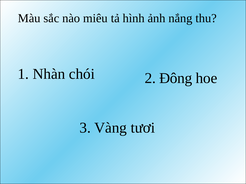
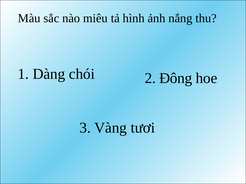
Nhàn: Nhàn -> Dàng
